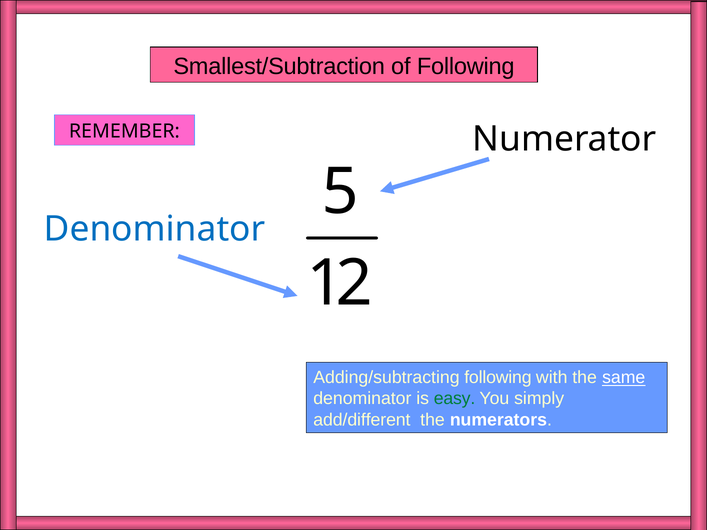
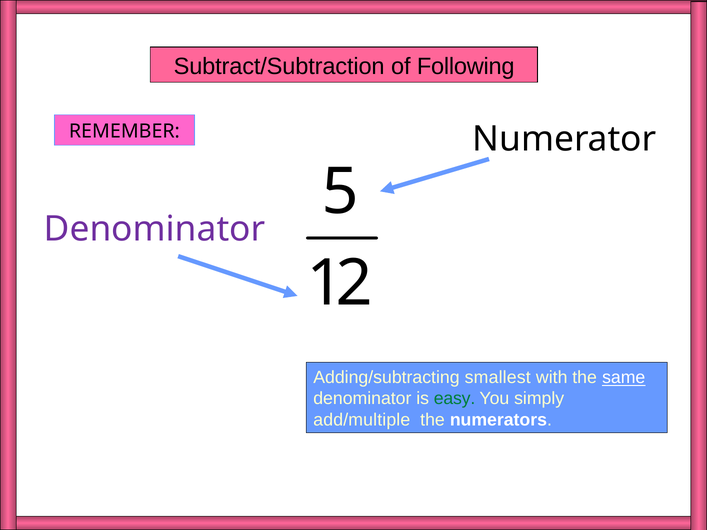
Smallest/Subtraction: Smallest/Subtraction -> Subtract/Subtraction
Denominator at (155, 229) colour: blue -> purple
Adding/subtracting following: following -> smallest
add/different: add/different -> add/multiple
